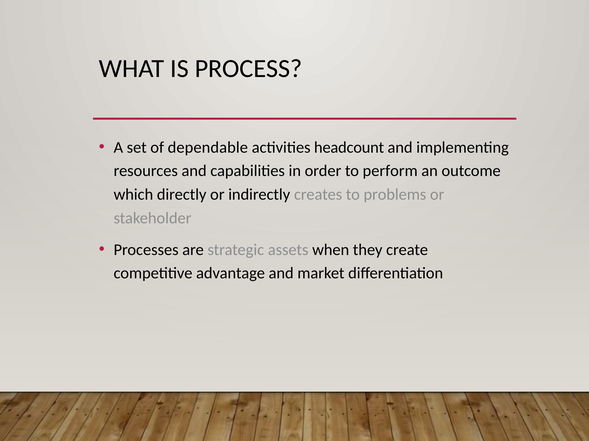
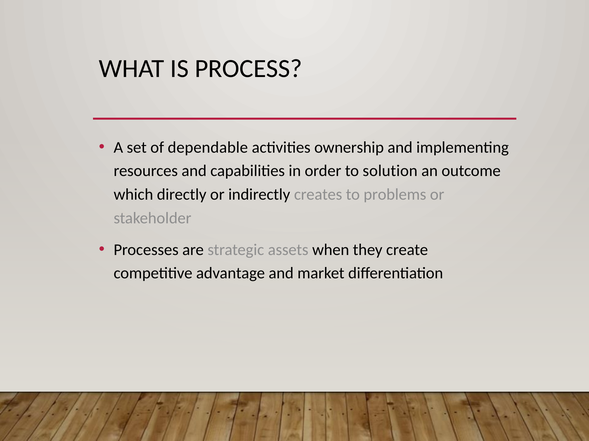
headcount: headcount -> ownership
perform: perform -> solution
